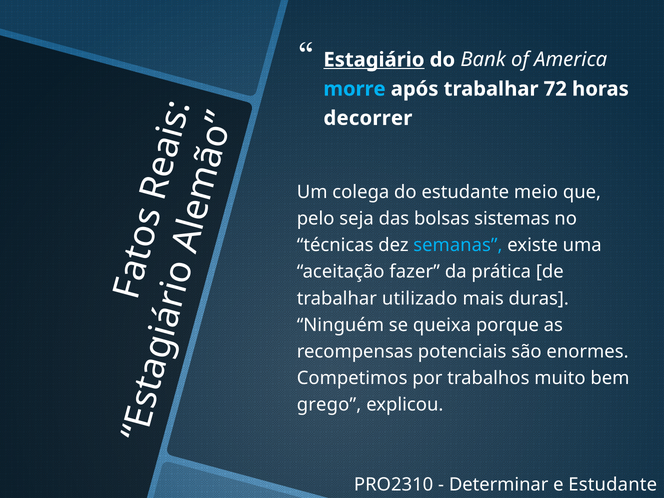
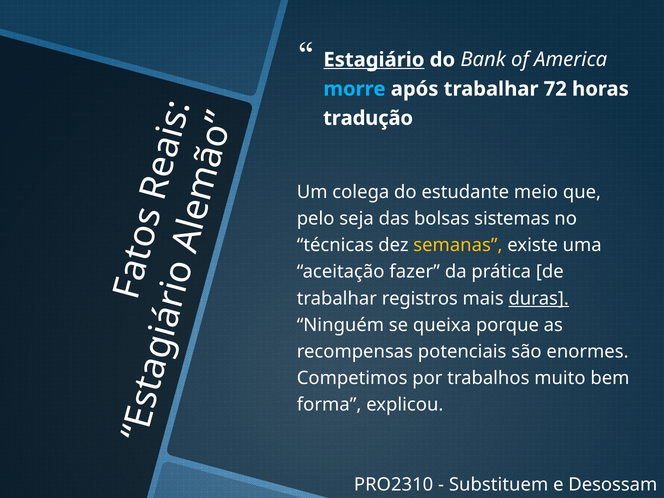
decorrer: decorrer -> tradução
semanas colour: light blue -> yellow
utilizado: utilizado -> registros
duras underline: none -> present
grego: grego -> forma
Determinar: Determinar -> Substituem
e Estudante: Estudante -> Desossam
